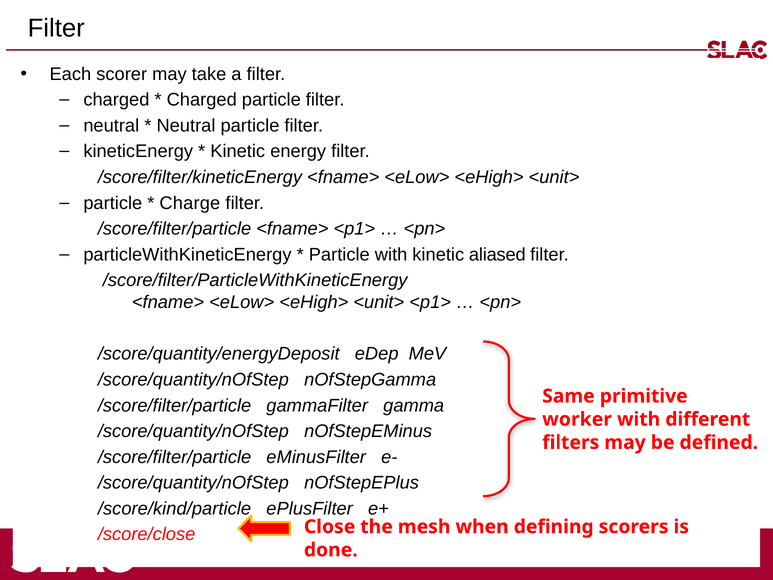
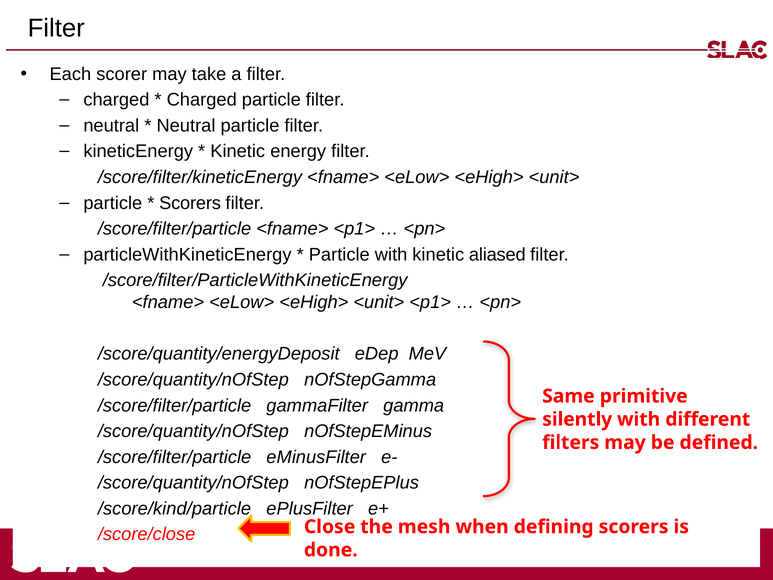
Charge at (190, 203): Charge -> Scorers
worker: worker -> silently
